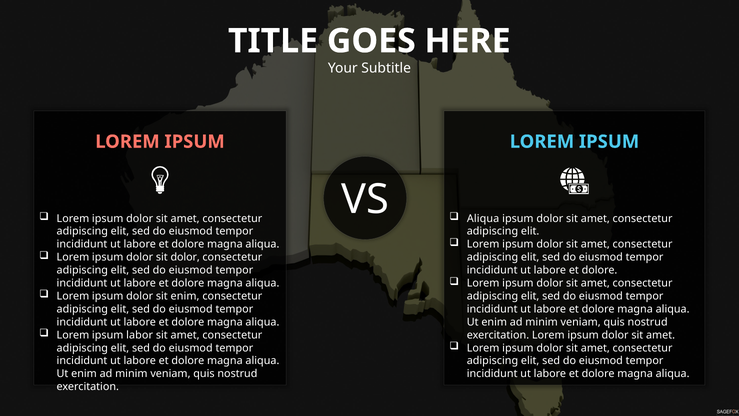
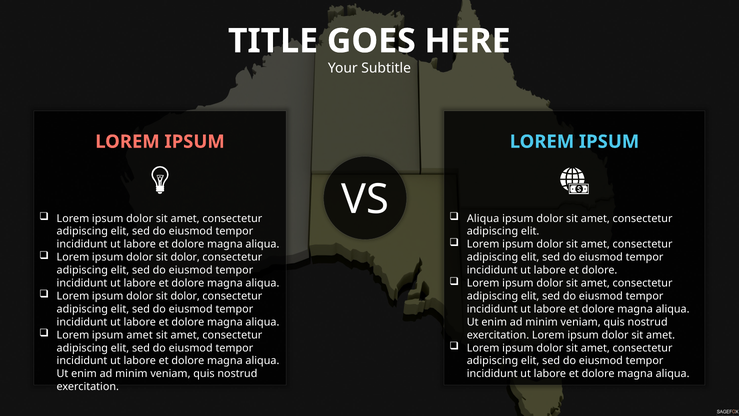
enim at (185, 296): enim -> dolor
ipsum labor: labor -> amet
